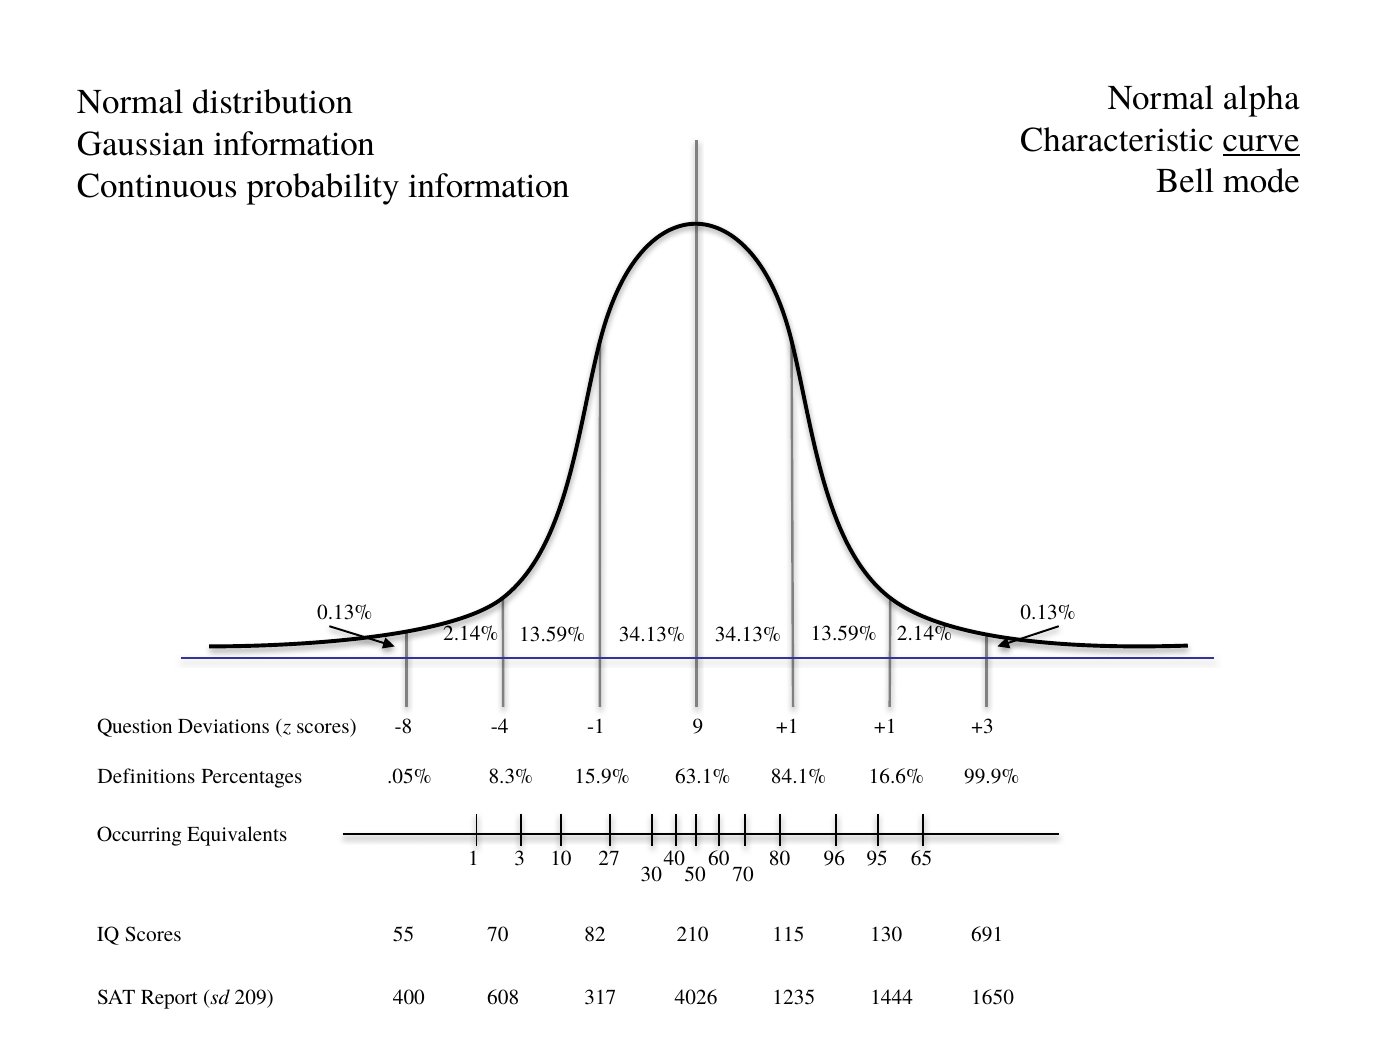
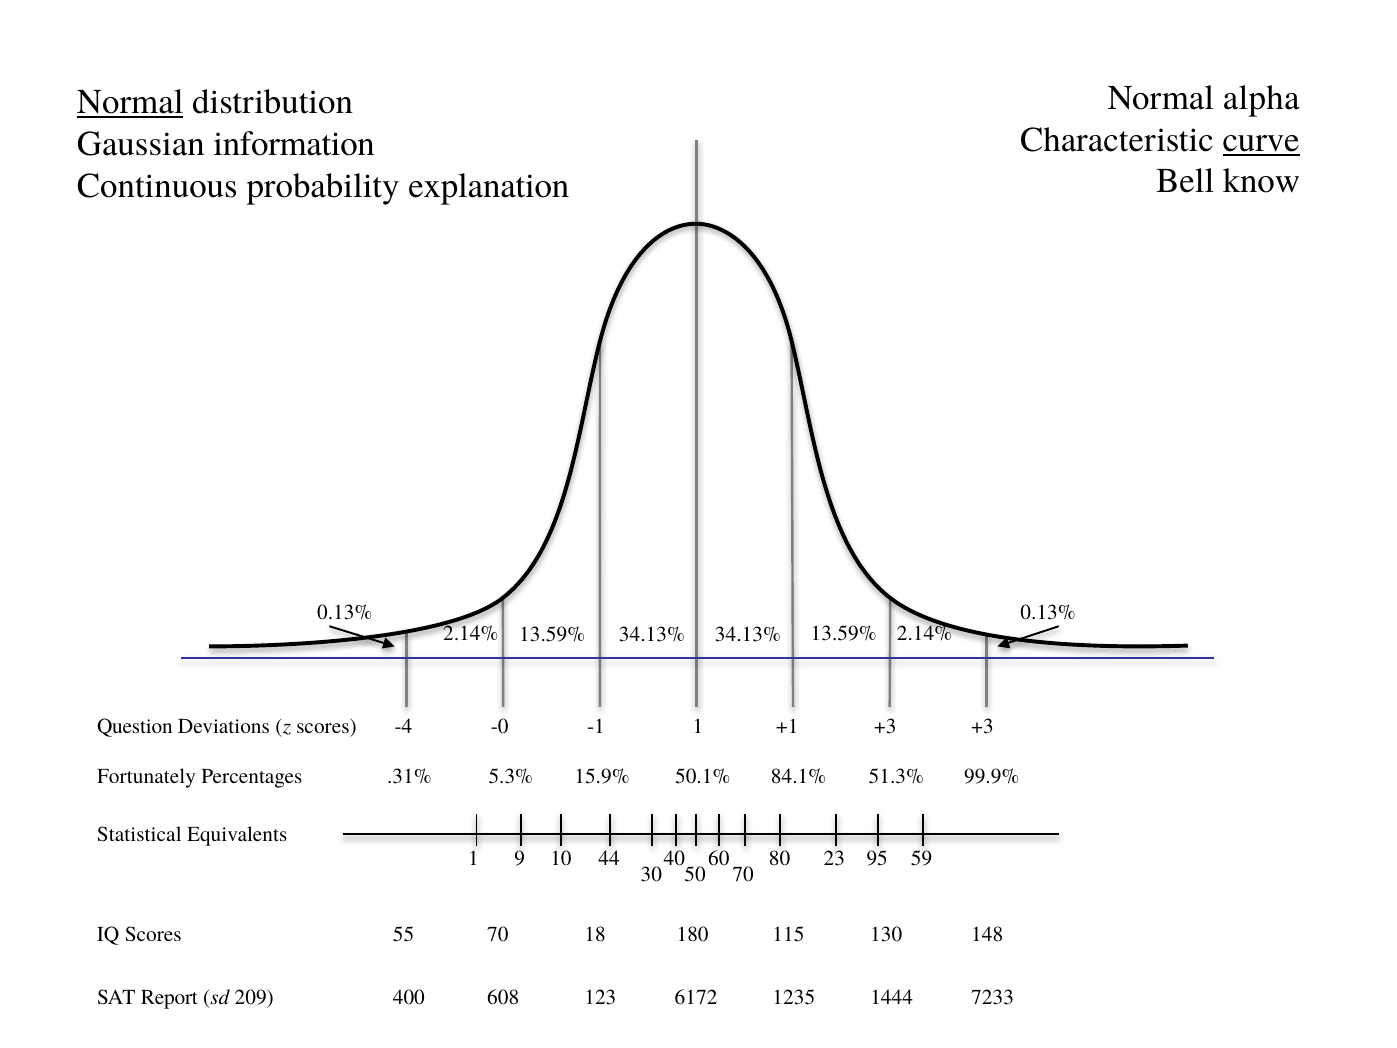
Normal at (130, 102) underline: none -> present
mode: mode -> know
probability information: information -> explanation
-8: -8 -> -4
-4: -4 -> -0
scores 9: 9 -> 1
+1 +1: +1 -> +3
.05%: .05% -> .31%
8.3%: 8.3% -> 5.3%
Definitions: Definitions -> Fortunately
63.1%: 63.1% -> 50.1%
16.6%: 16.6% -> 51.3%
Occurring: Occurring -> Statistical
3: 3 -> 9
27: 27 -> 44
96: 96 -> 23
65: 65 -> 59
82: 82 -> 18
210: 210 -> 180
691: 691 -> 148
317: 317 -> 123
4026: 4026 -> 6172
1650: 1650 -> 7233
